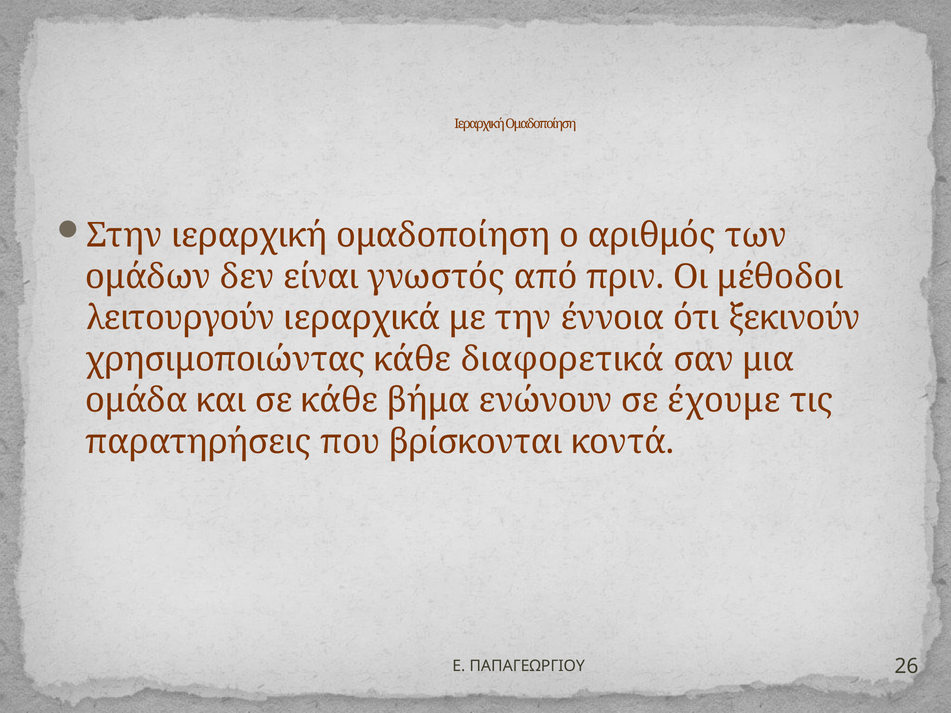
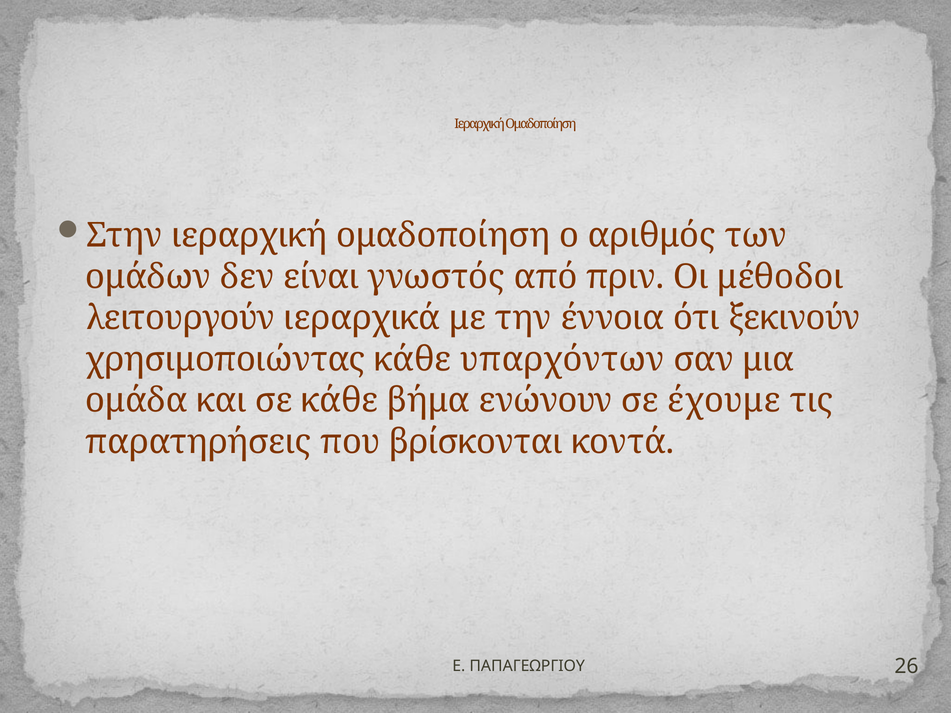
διαφορετικά: διαφορετικά -> υπαρχόντων
